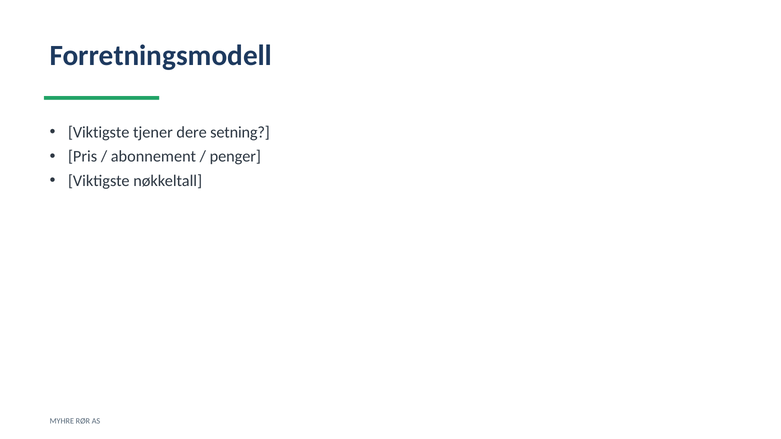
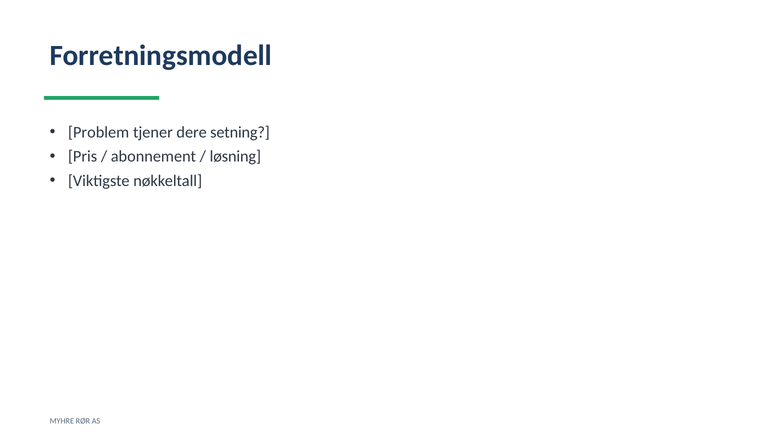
Viktigste at (99, 132): Viktigste -> Problem
penger: penger -> løsning
